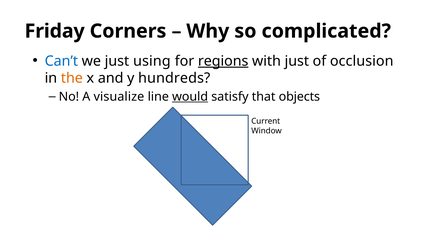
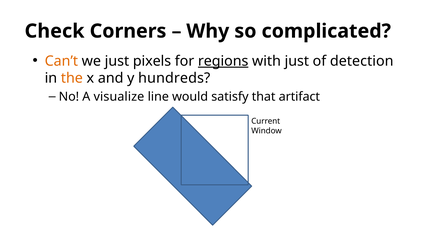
Friday: Friday -> Check
Can’t colour: blue -> orange
using: using -> pixels
occlusion: occlusion -> detection
would underline: present -> none
objects: objects -> artifact
